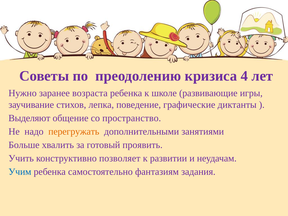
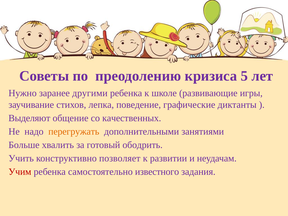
4: 4 -> 5
возраста: возраста -> другими
пространство: пространство -> качественных
проявить: проявить -> ободрить
Учим colour: blue -> red
фантазиям: фантазиям -> известного
